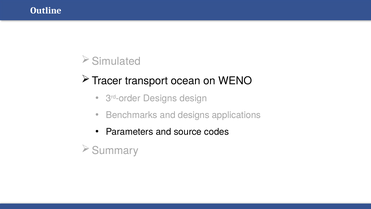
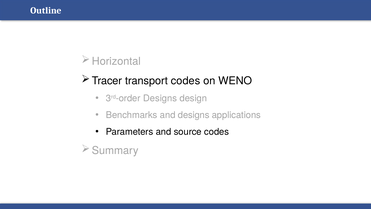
Simulated: Simulated -> Horizontal
transport ocean: ocean -> codes
